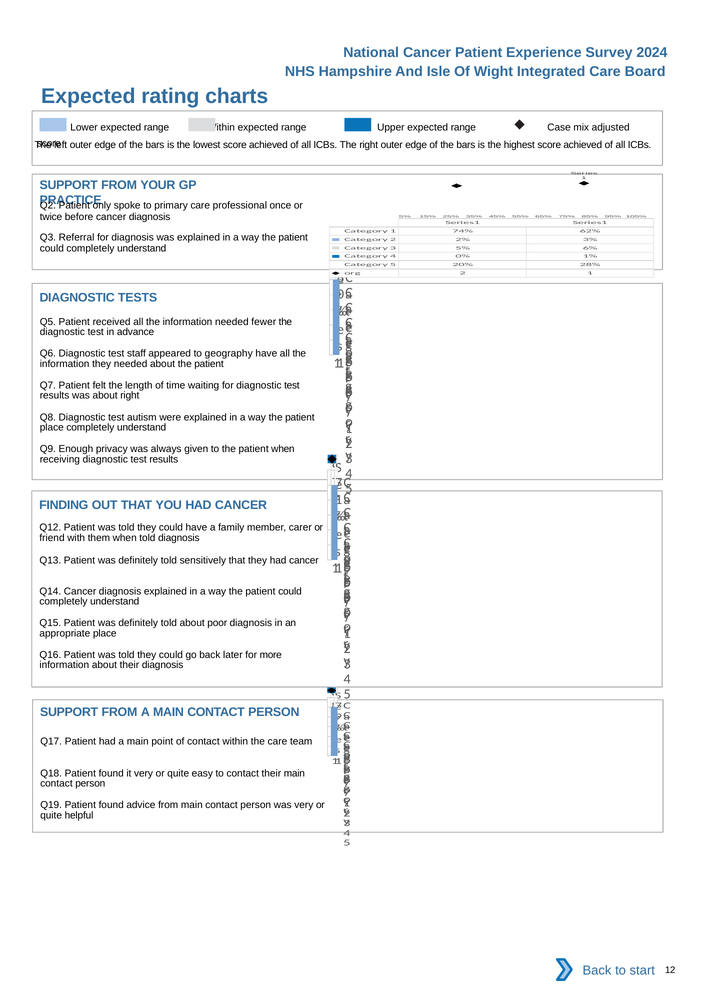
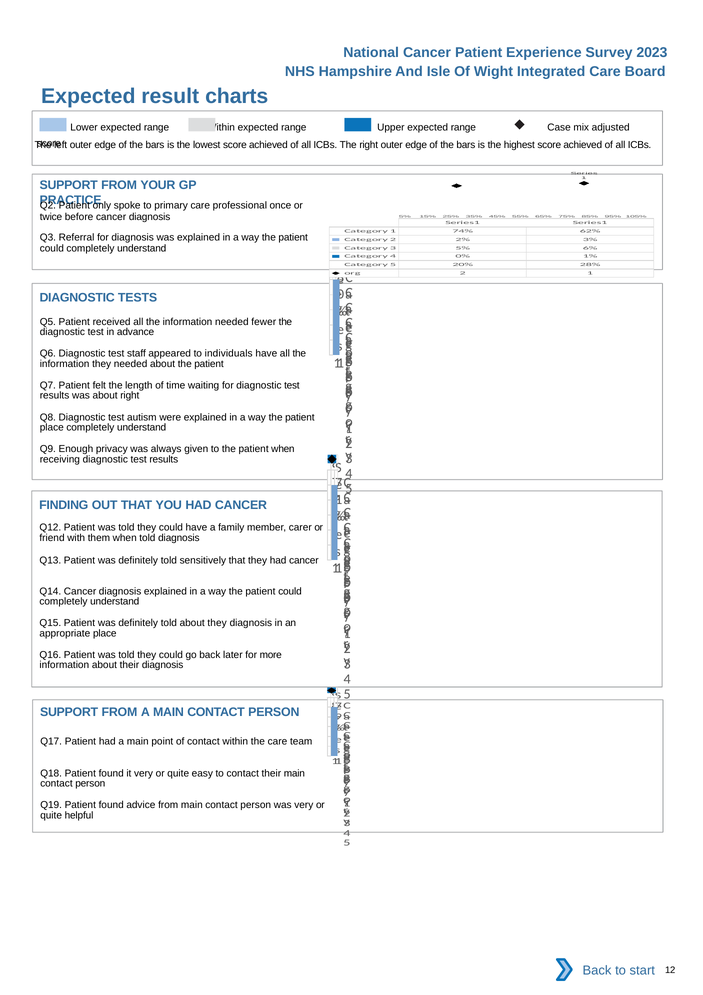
2024: 2024 -> 2023
rating: rating -> result
geography: geography -> individuals
about poor: poor -> they
